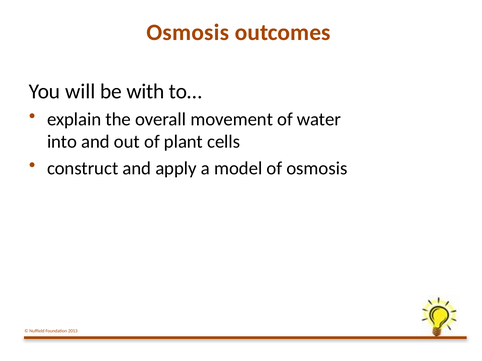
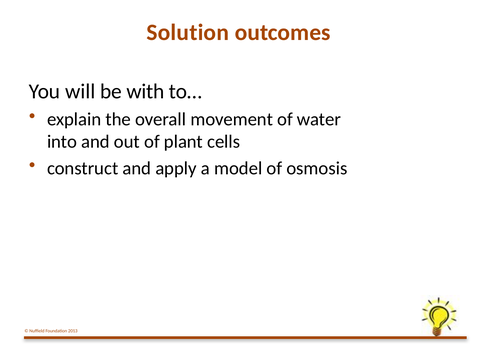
Osmosis at (188, 33): Osmosis -> Solution
